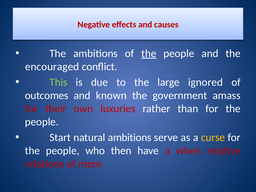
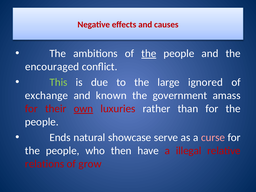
outcomes: outcomes -> exchange
own underline: none -> present
Start: Start -> Ends
natural ambitions: ambitions -> showcase
curse colour: yellow -> pink
when: when -> illegal
more: more -> grow
